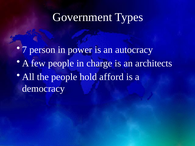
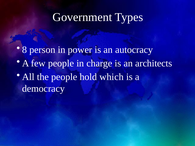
7: 7 -> 8
afford: afford -> which
